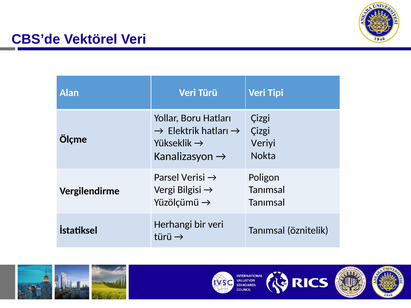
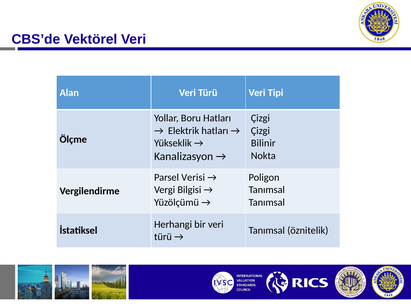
Veriyi: Veriyi -> Bilinir
